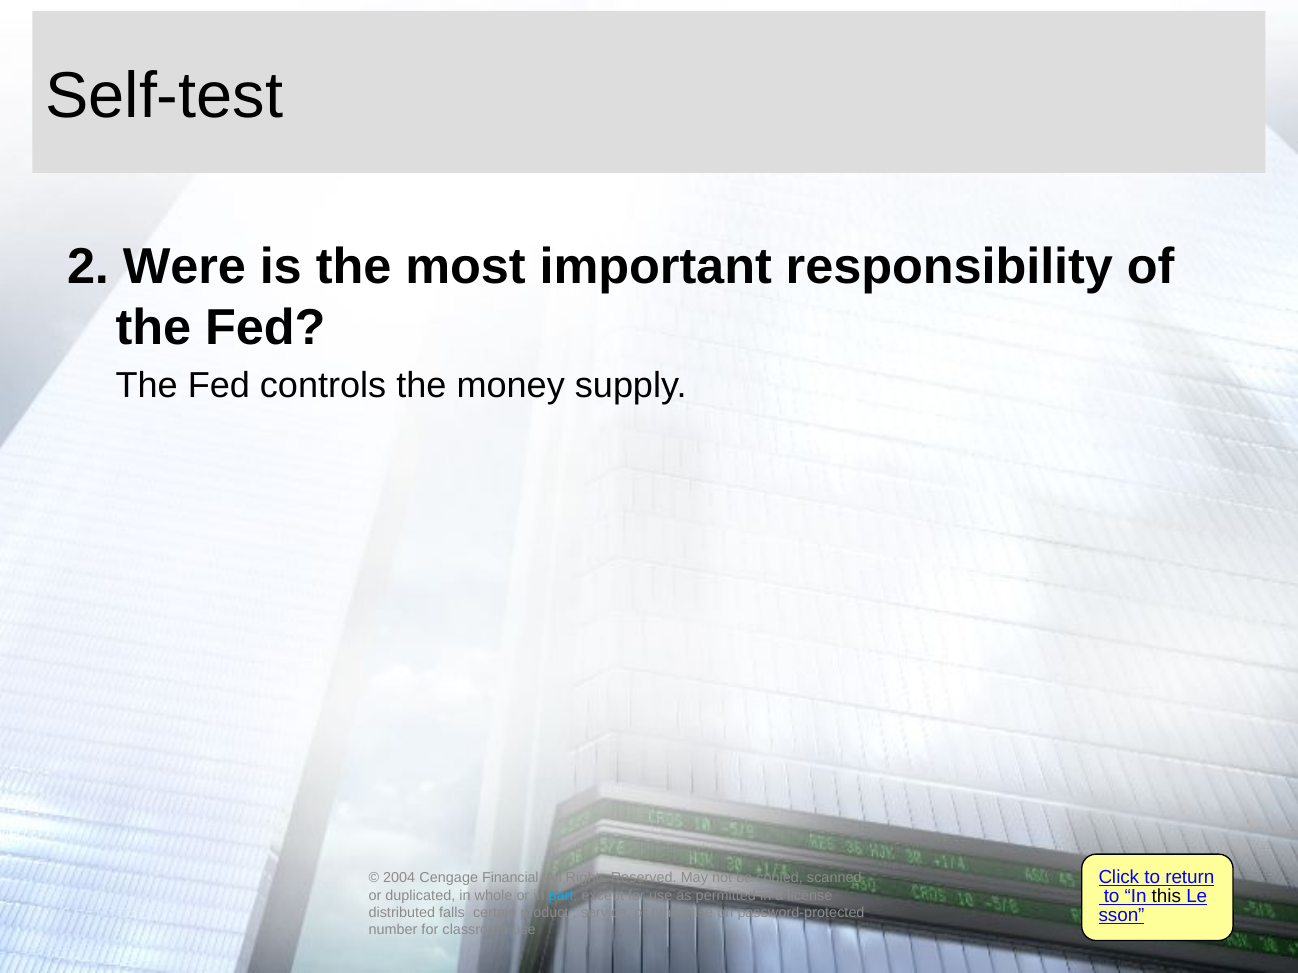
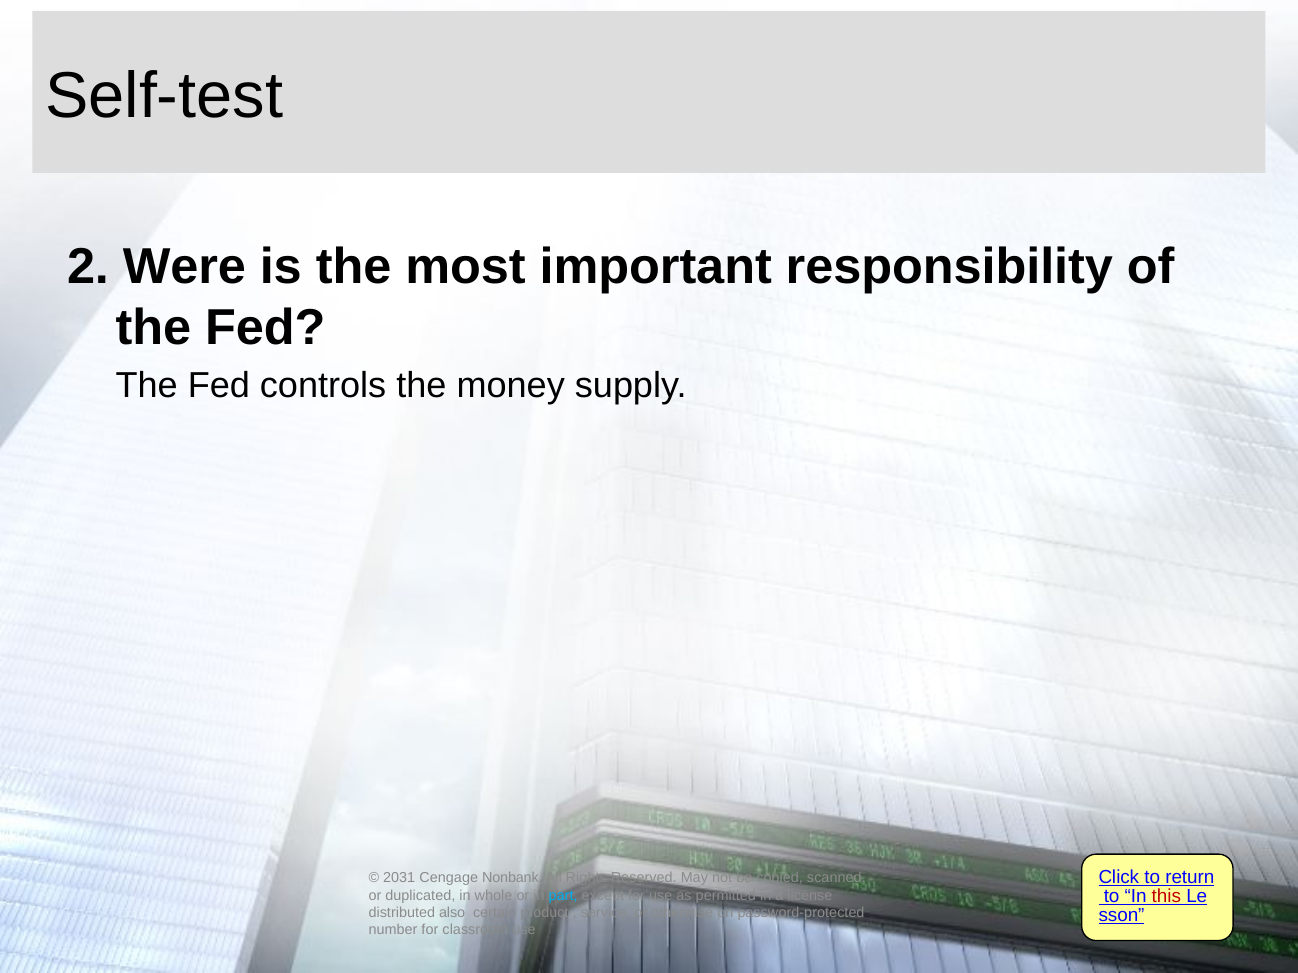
2004: 2004 -> 2031
Financial: Financial -> Nonbank
this colour: black -> red
falls: falls -> also
